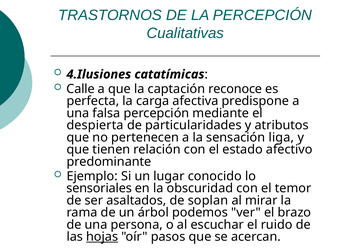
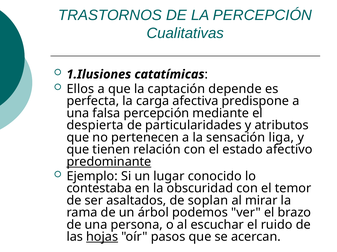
4.Ilusiones: 4.Ilusiones -> 1.Ilusiones
Calle: Calle -> Ellos
reconoce: reconoce -> depende
predominante underline: none -> present
sensoriales: sensoriales -> contestaba
